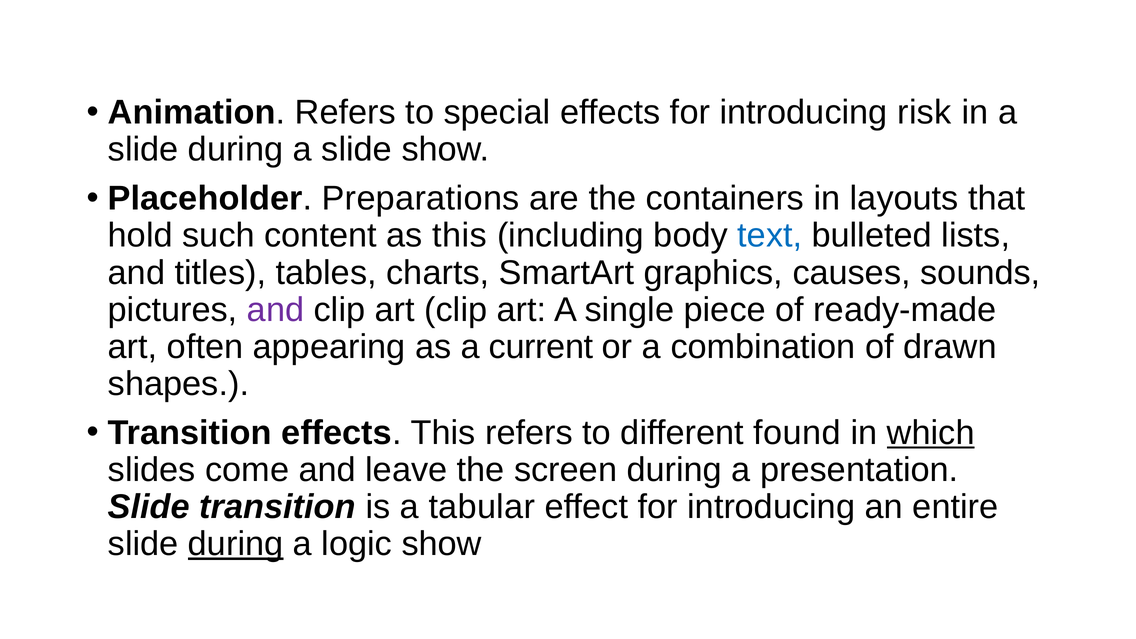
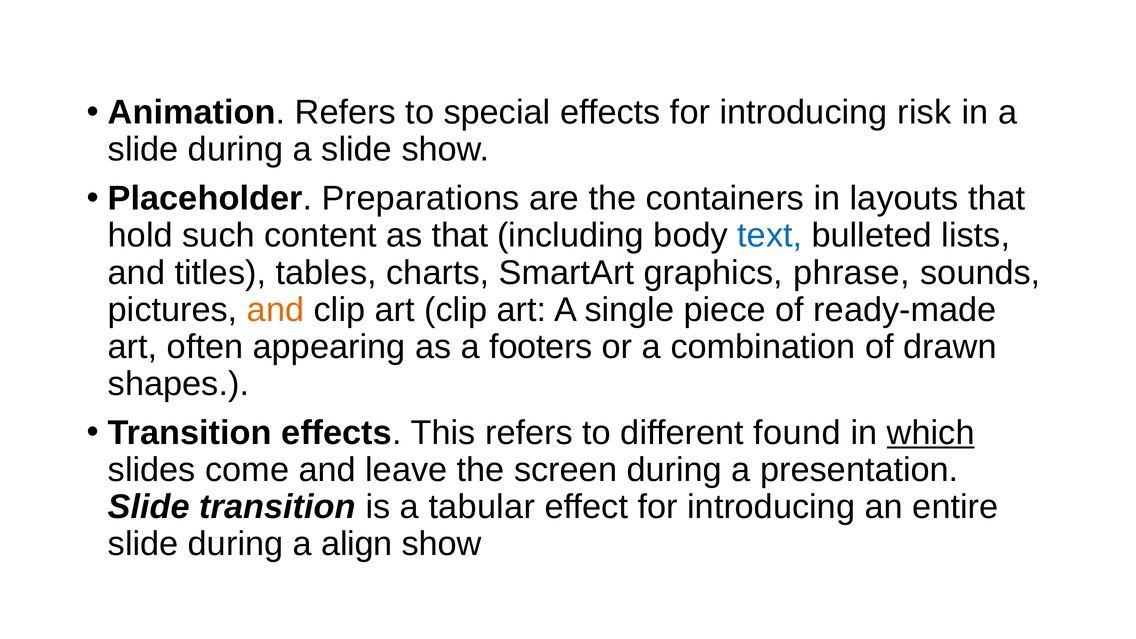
as this: this -> that
causes: causes -> phrase
and at (276, 310) colour: purple -> orange
current: current -> footers
during at (236, 544) underline: present -> none
logic: logic -> align
